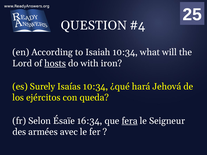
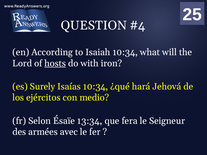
queda: queda -> medio
16:34: 16:34 -> 13:34
fera underline: present -> none
